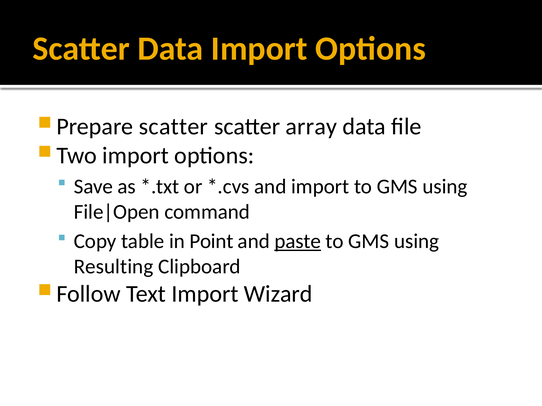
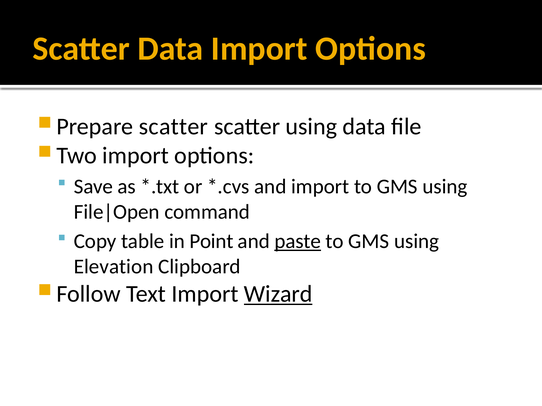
scatter array: array -> using
Resulting: Resulting -> Elevation
Wizard underline: none -> present
